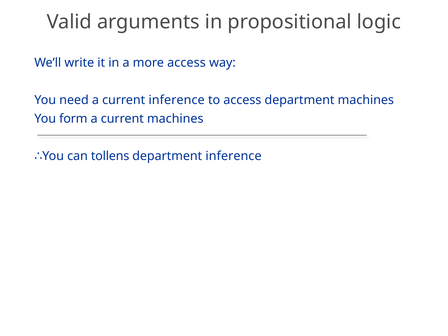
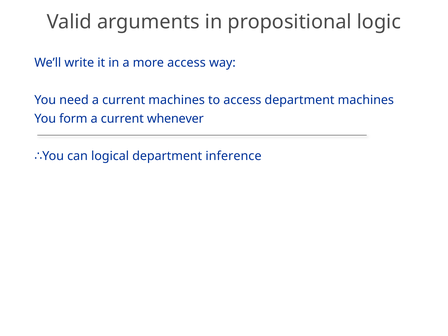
current inference: inference -> machines
current machines: machines -> whenever
tollens: tollens -> logical
